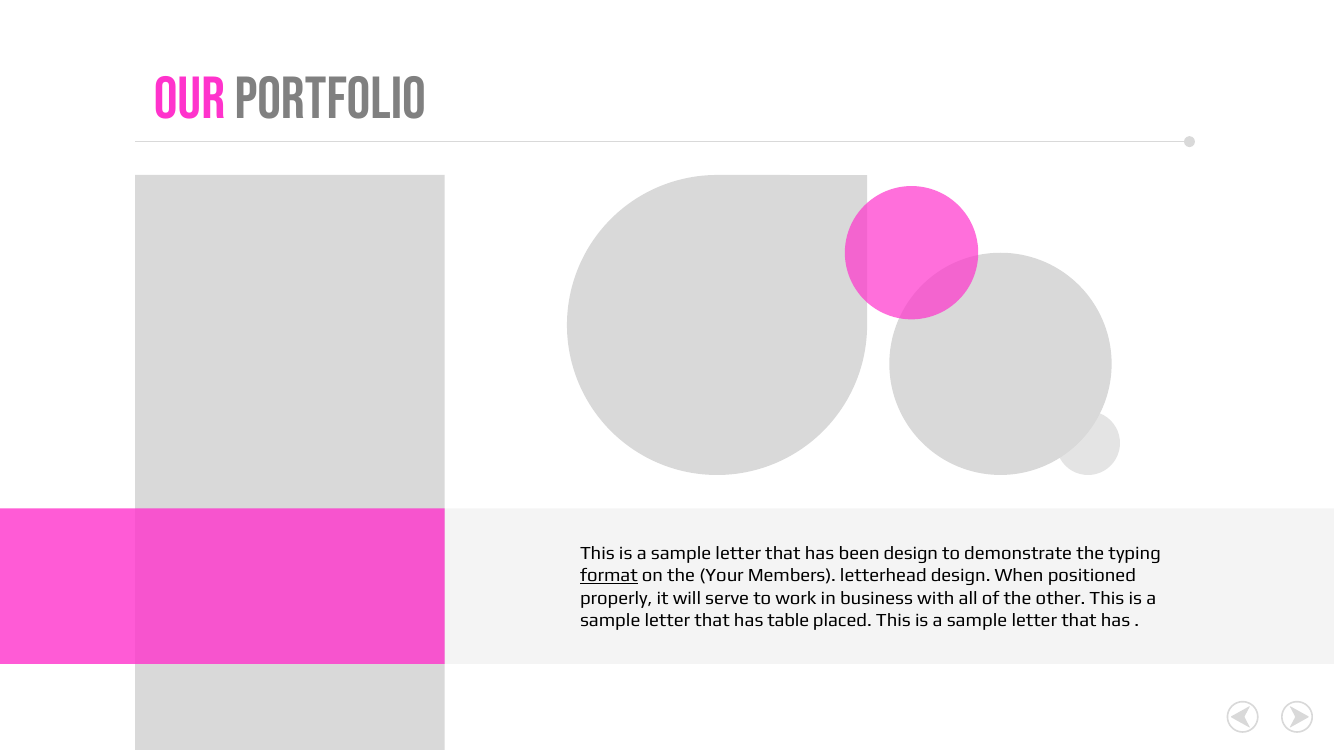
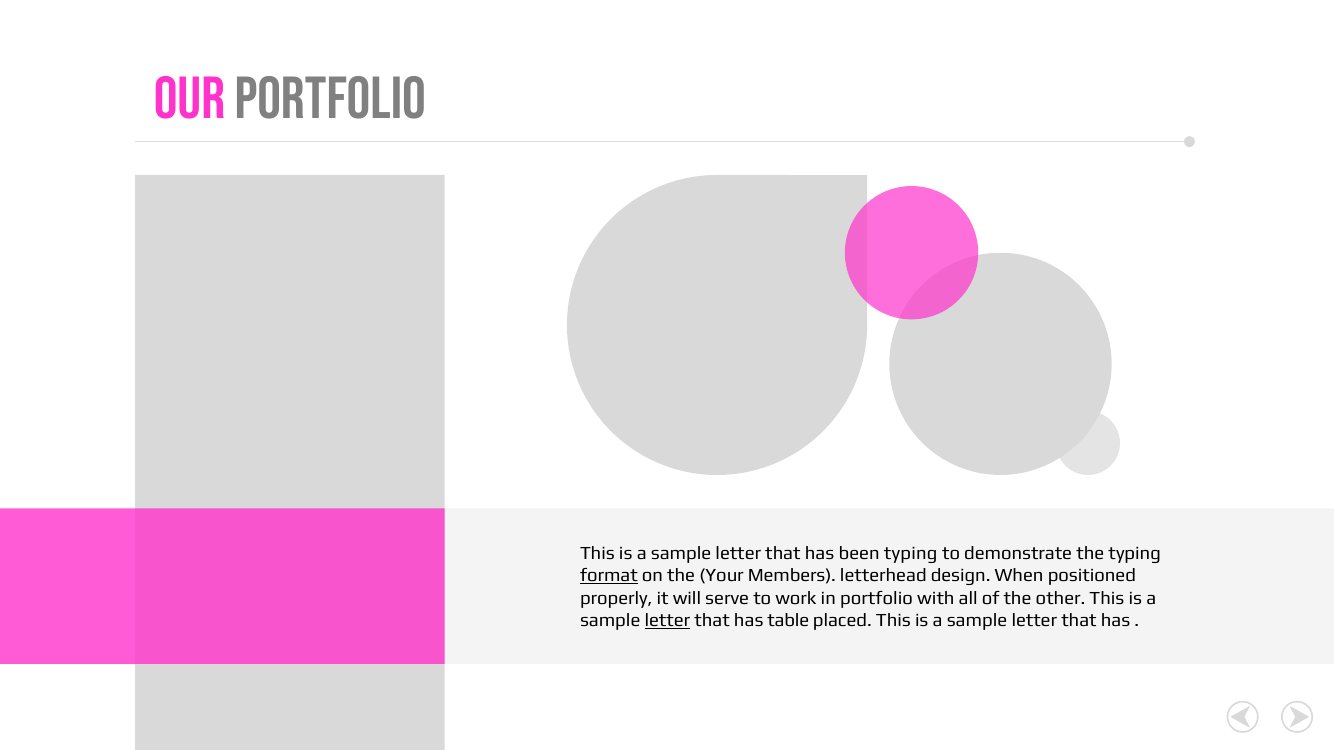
been design: design -> typing
in business: business -> portfolio
letter at (667, 620) underline: none -> present
